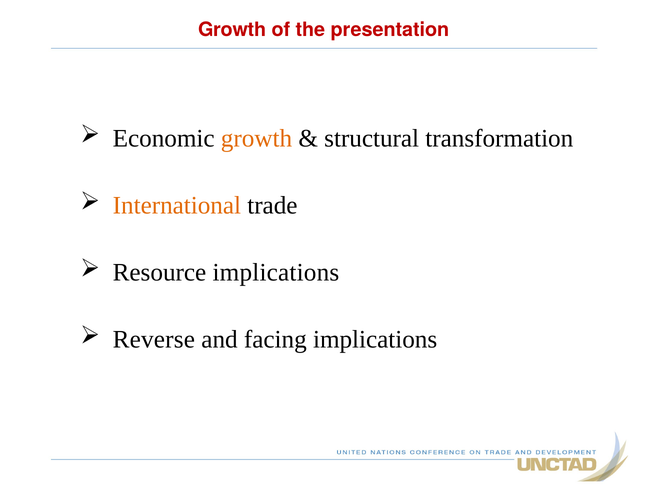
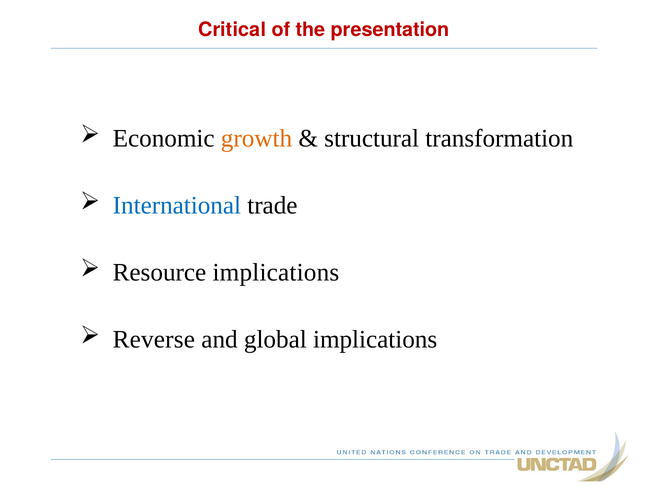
Growth at (232, 30): Growth -> Critical
International colour: orange -> blue
facing: facing -> global
